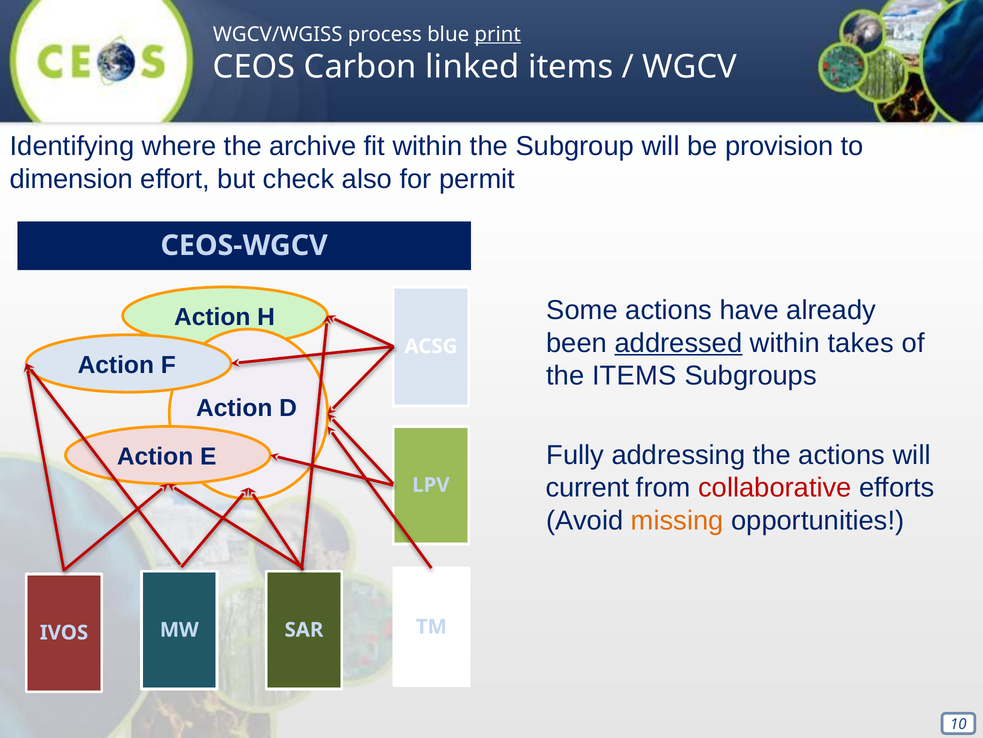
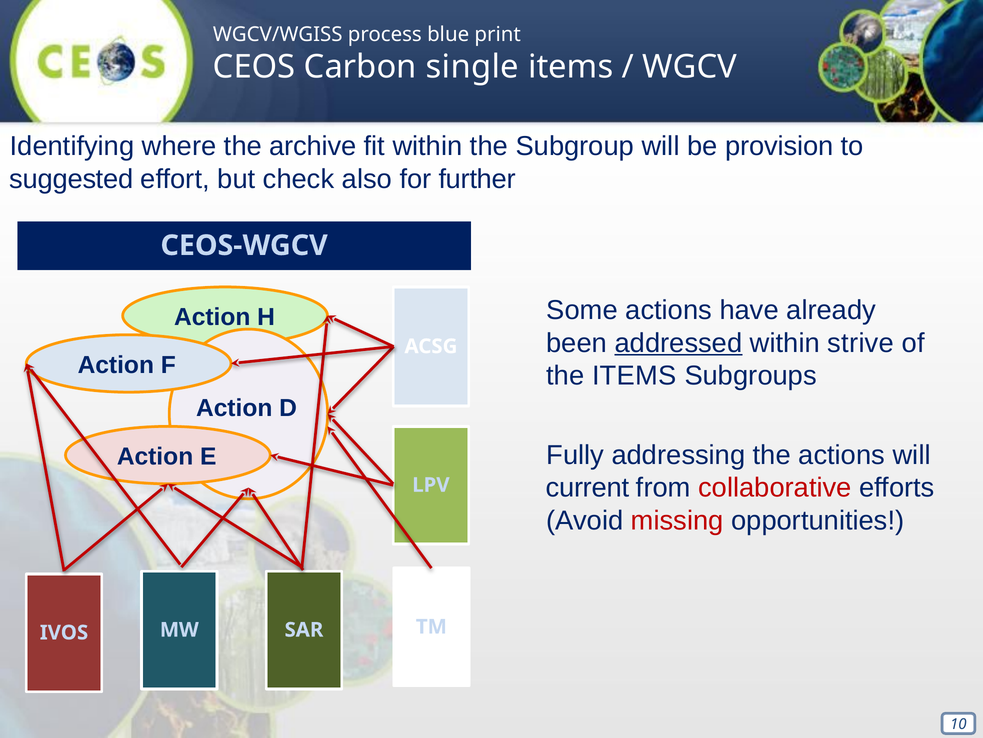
print underline: present -> none
linked: linked -> single
dimension: dimension -> suggested
permit: permit -> further
takes: takes -> strive
missing colour: orange -> red
